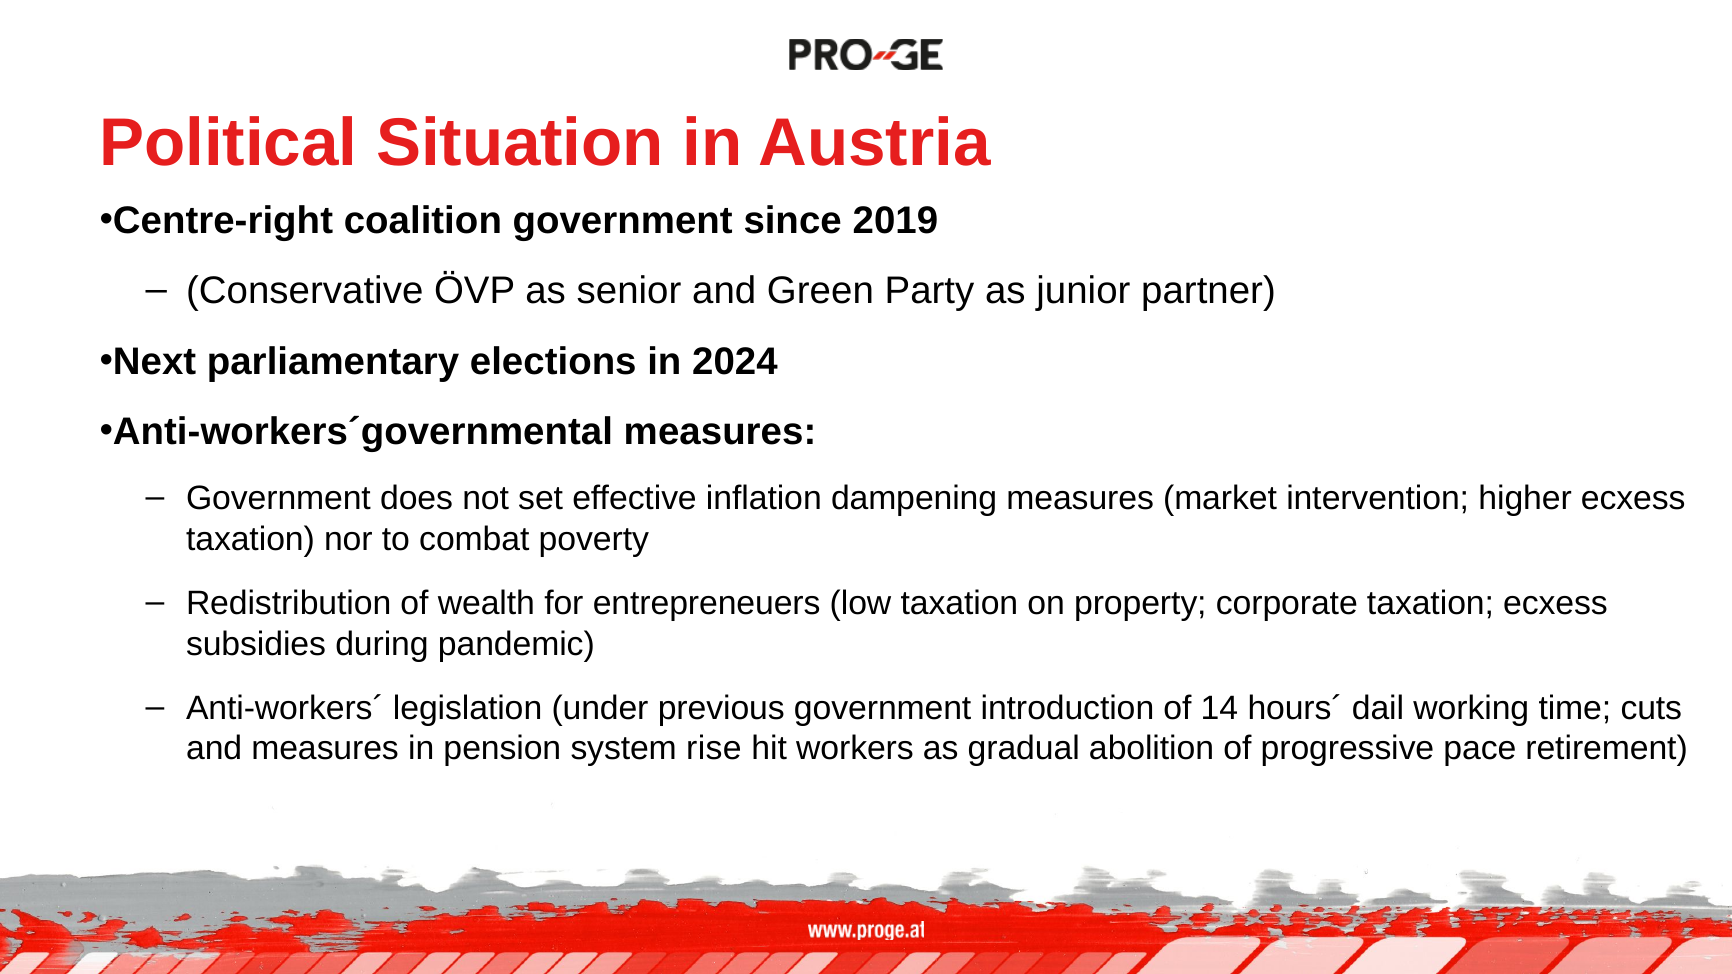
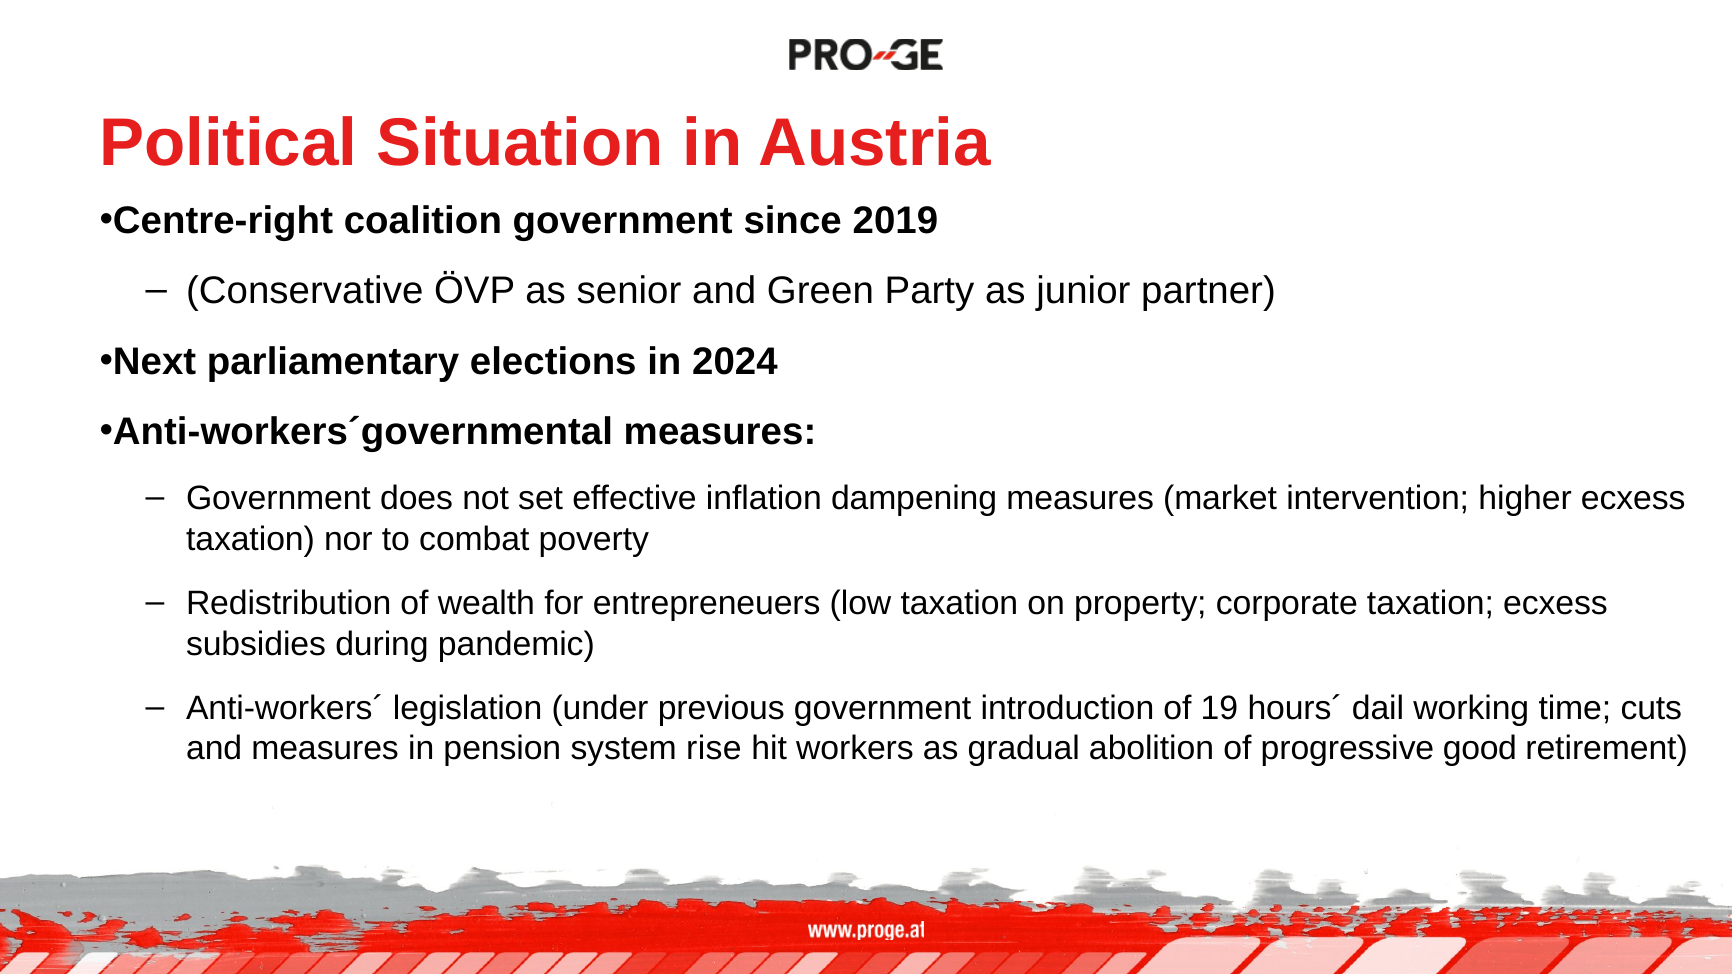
14: 14 -> 19
pace: pace -> good
